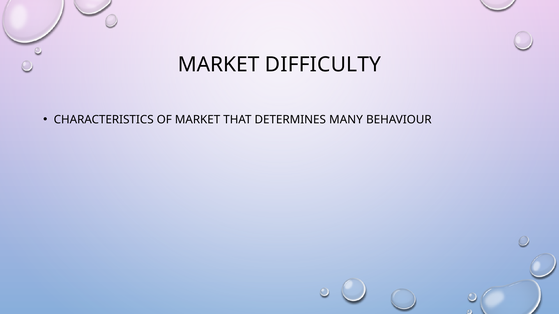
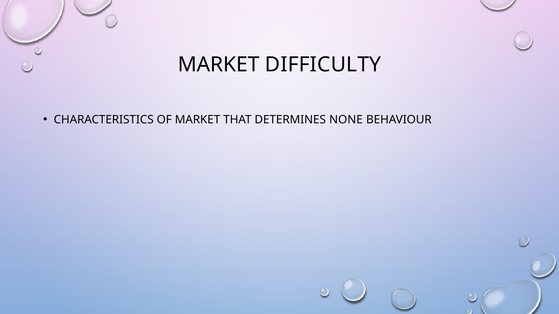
MANY: MANY -> NONE
